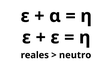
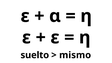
reales: reales -> suelto
neutro: neutro -> mismo
